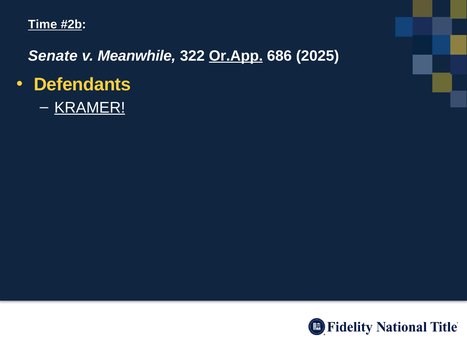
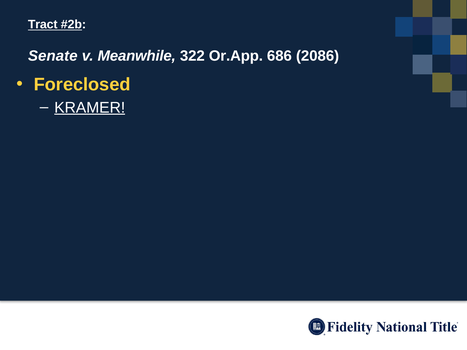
Time: Time -> Tract
Or.App underline: present -> none
2025: 2025 -> 2086
Defendants: Defendants -> Foreclosed
